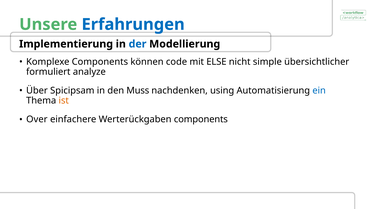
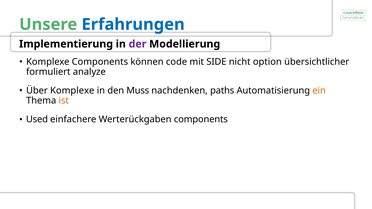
der colour: blue -> purple
ELSE: ELSE -> SIDE
simple: simple -> option
Über Spicipsam: Spicipsam -> Komplexe
using: using -> paths
ein colour: blue -> orange
Over: Over -> Used
